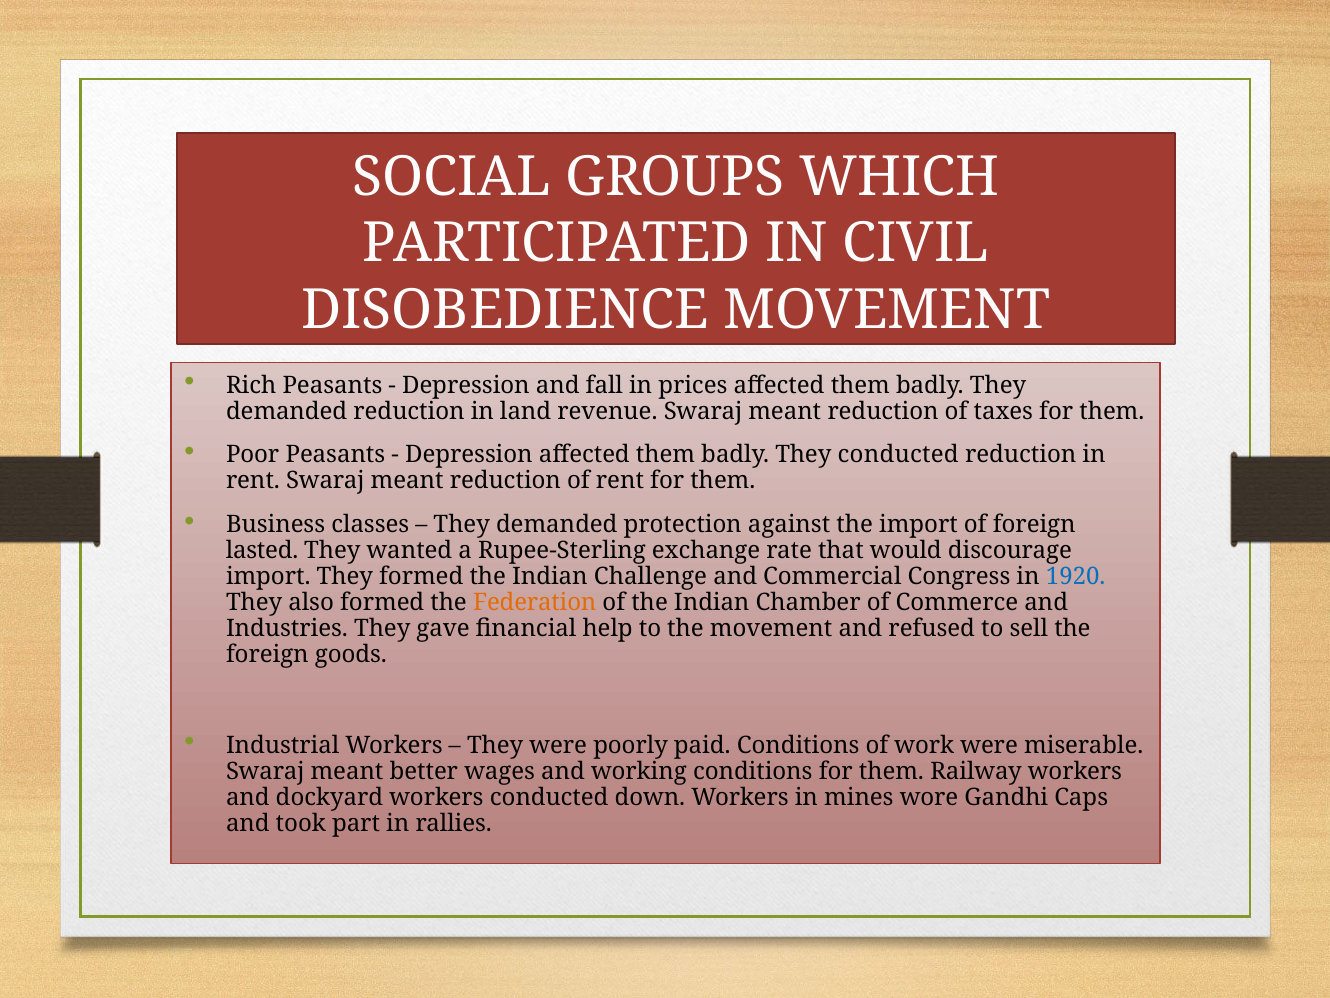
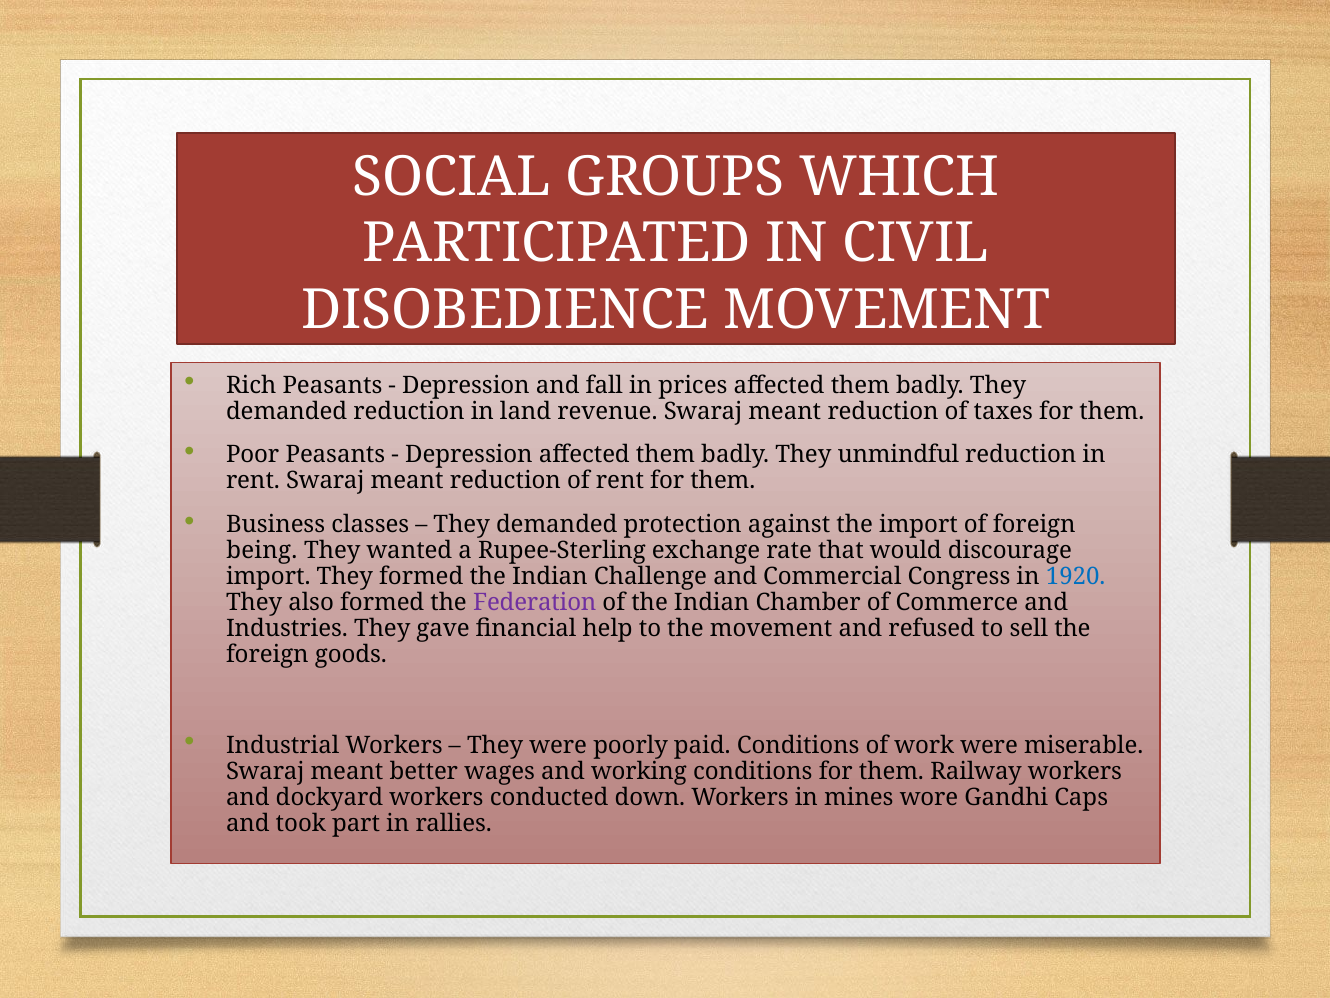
They conducted: conducted -> unmindful
lasted: lasted -> being
Federation colour: orange -> purple
